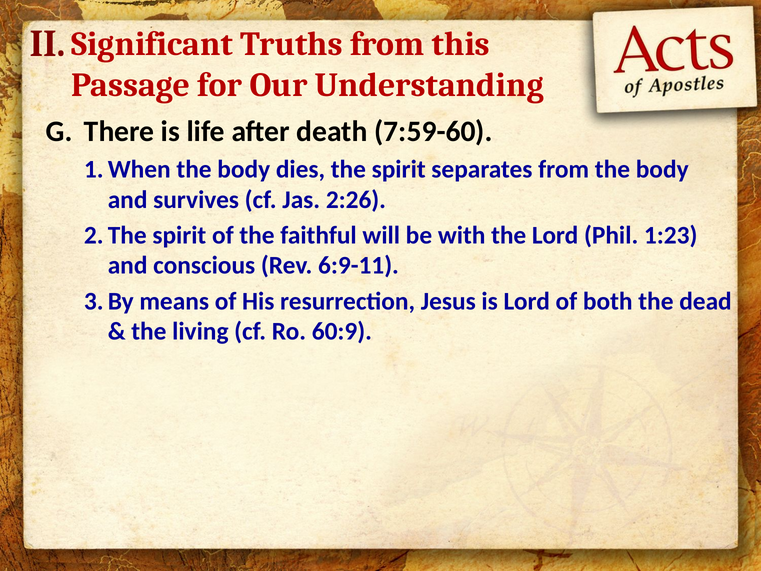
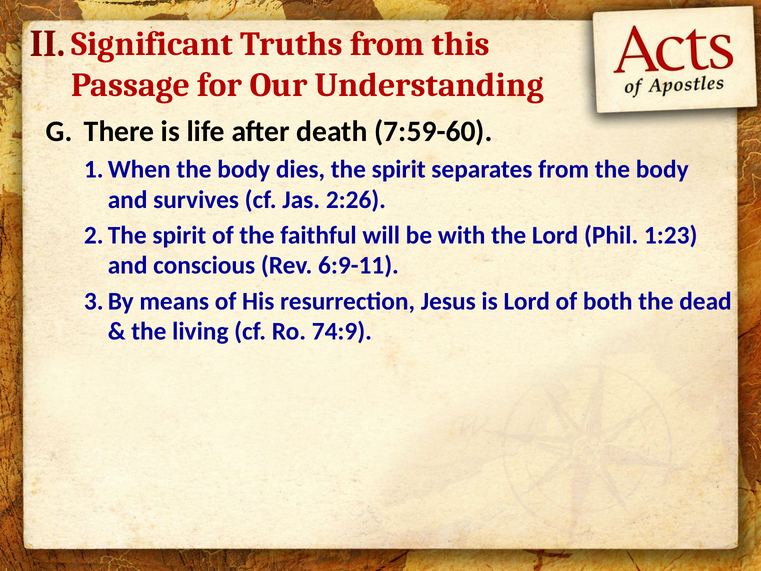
60:9: 60:9 -> 74:9
